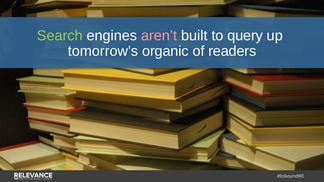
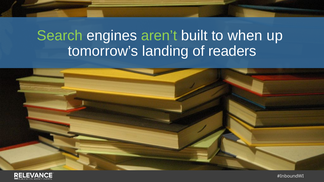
aren’t colour: pink -> light green
query: query -> when
organic: organic -> landing
